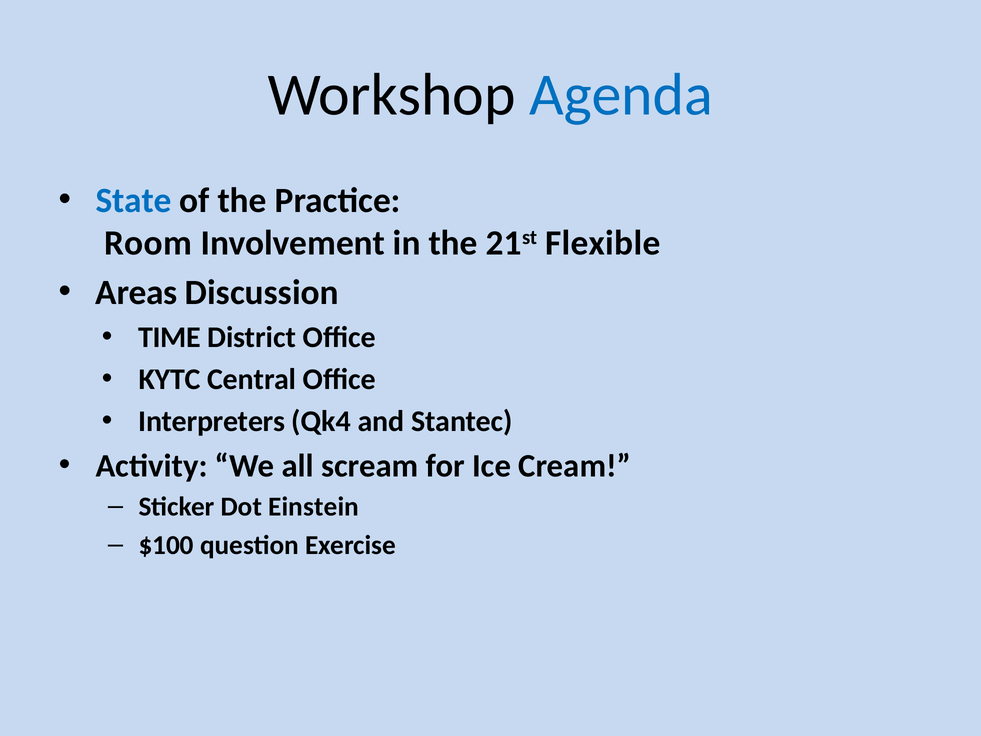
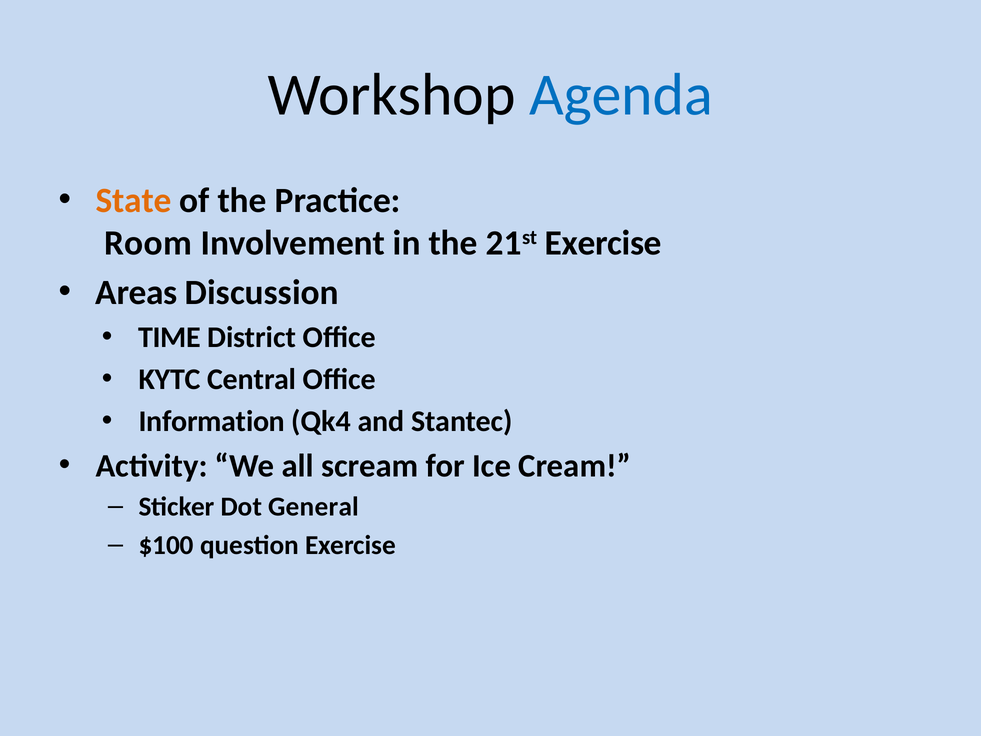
State colour: blue -> orange
21st Flexible: Flexible -> Exercise
Interpreters: Interpreters -> Information
Einstein: Einstein -> General
